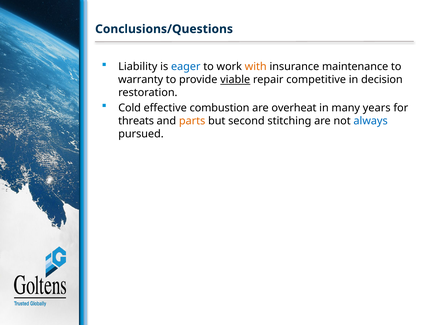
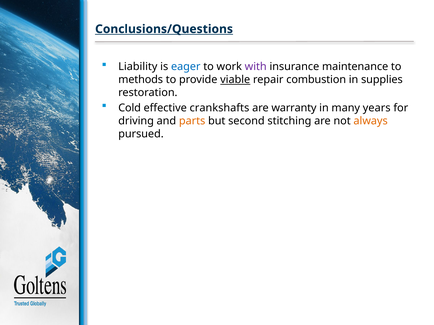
Conclusions/Questions underline: none -> present
with colour: orange -> purple
warranty: warranty -> methods
competitive: competitive -> combustion
decision: decision -> supplies
combustion: combustion -> crankshafts
overheat: overheat -> warranty
threats: threats -> driving
always colour: blue -> orange
